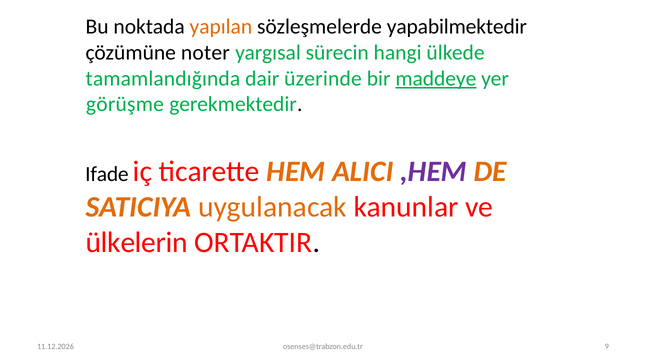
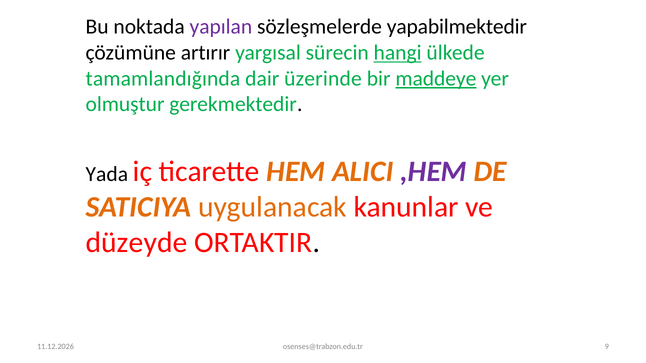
yapılan colour: orange -> purple
noter: noter -> artırır
hangi underline: none -> present
görüşme: görüşme -> olmuştur
Ifade: Ifade -> Yada
ülkelerin: ülkelerin -> düzeyde
